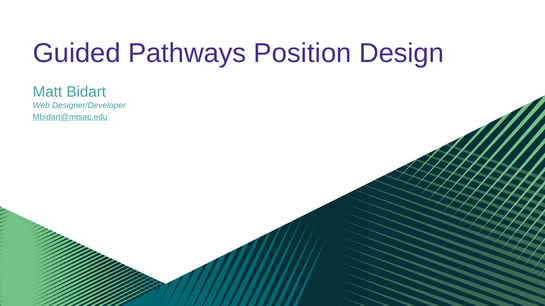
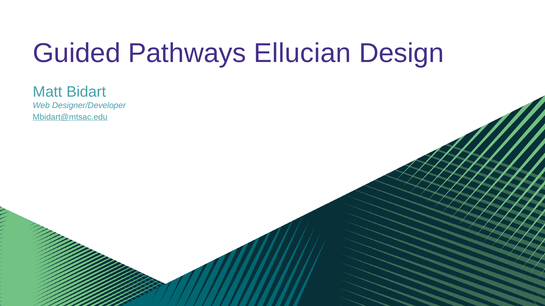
Position: Position -> Ellucian
